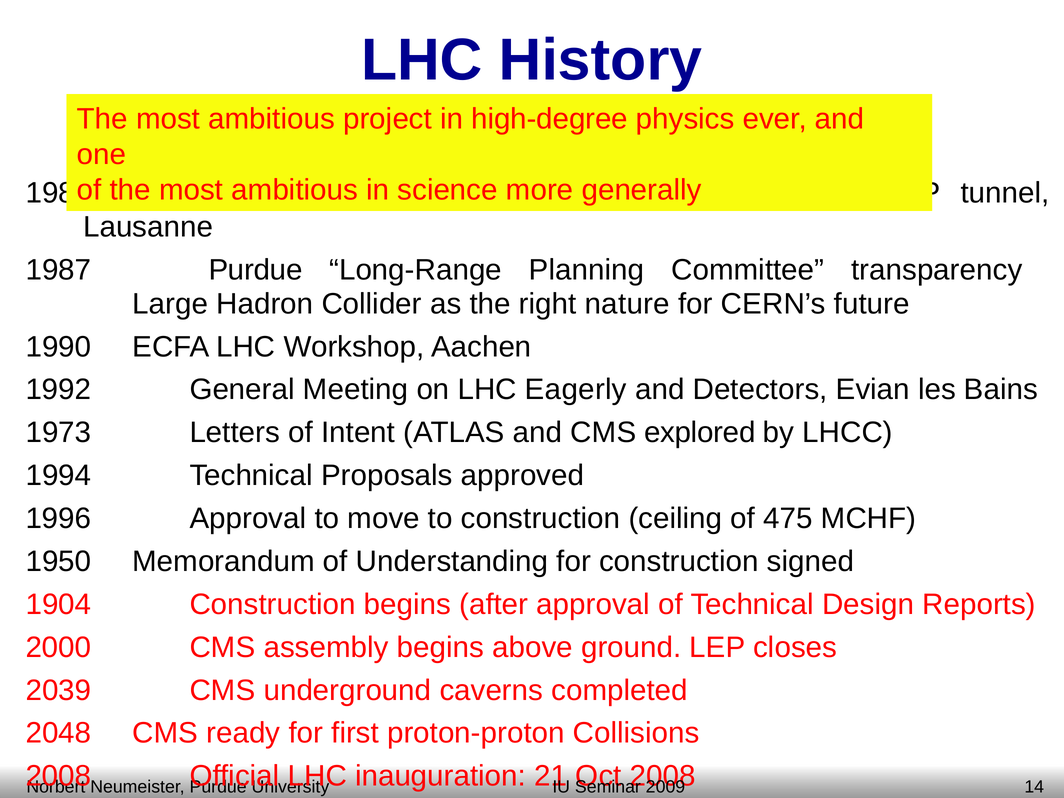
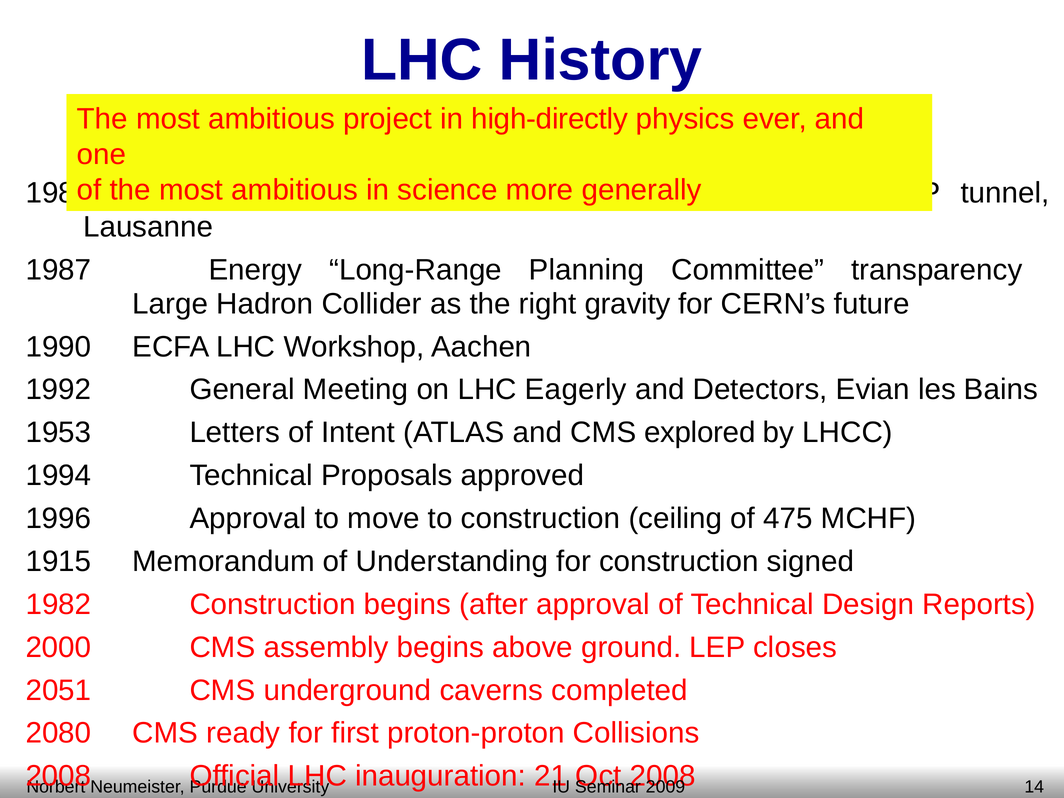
high-degree: high-degree -> high-directly
Purdue at (256, 270): Purdue -> Energy
nature: nature -> gravity
1973: 1973 -> 1953
1950: 1950 -> 1915
1904: 1904 -> 1982
2039: 2039 -> 2051
2048: 2048 -> 2080
